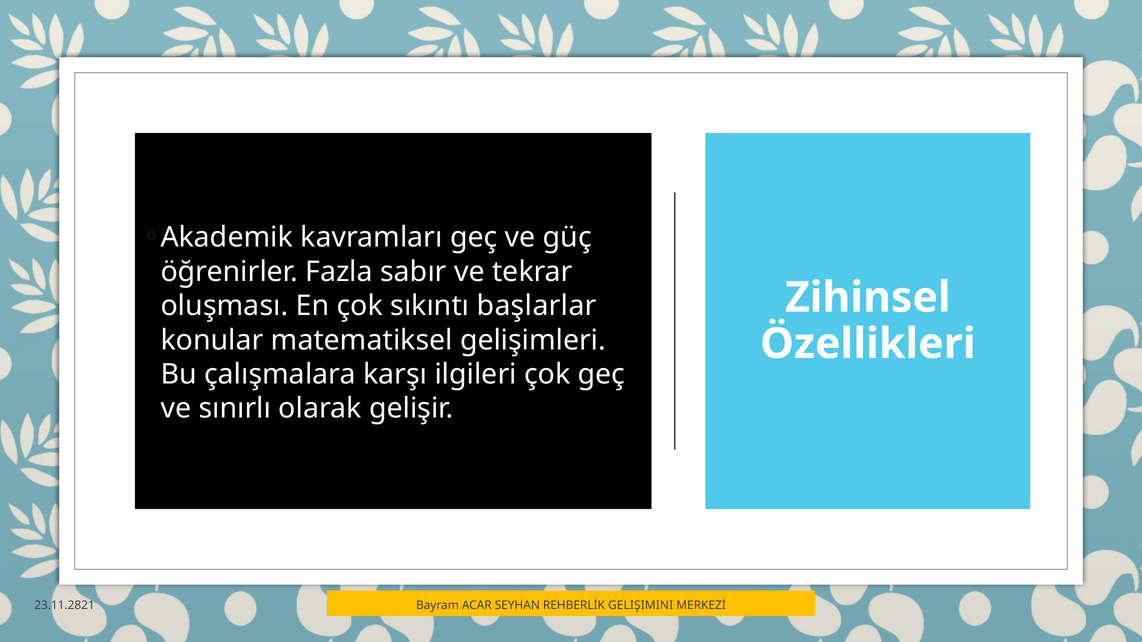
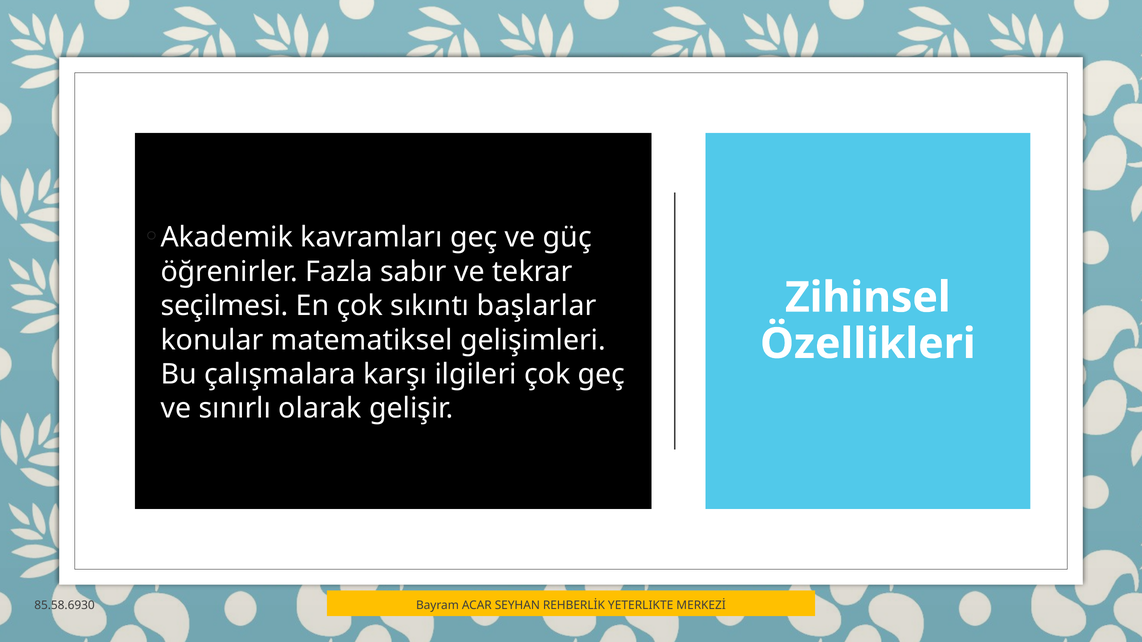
oluşması: oluşması -> seçilmesi
23.11.2821: 23.11.2821 -> 85.58.6930
GELIŞIMINI: GELIŞIMINI -> YETERLIKTE
